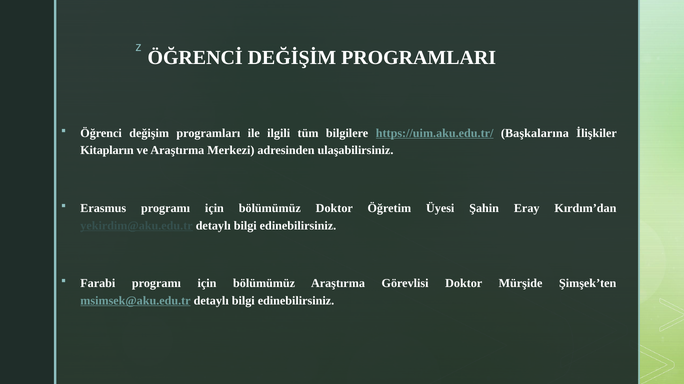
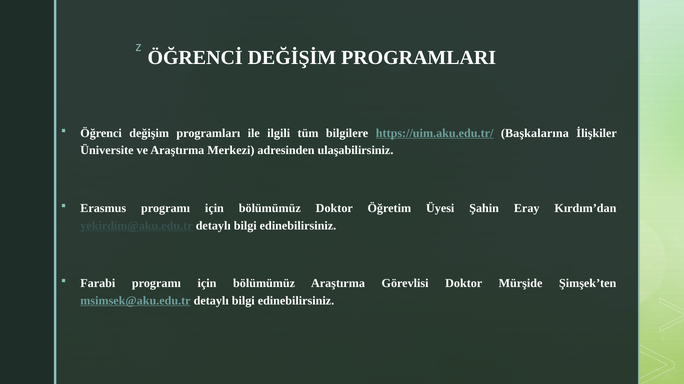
Kitapların: Kitapların -> Üniversite
